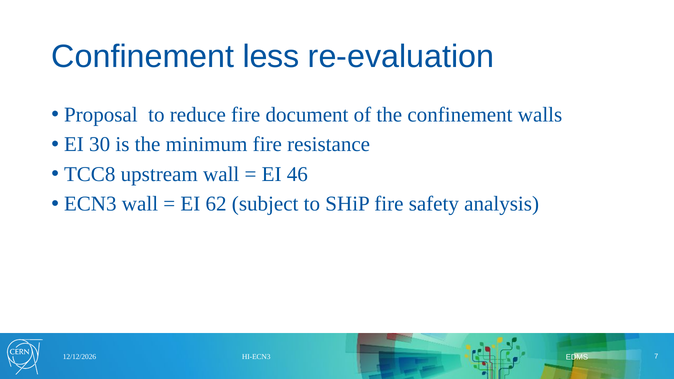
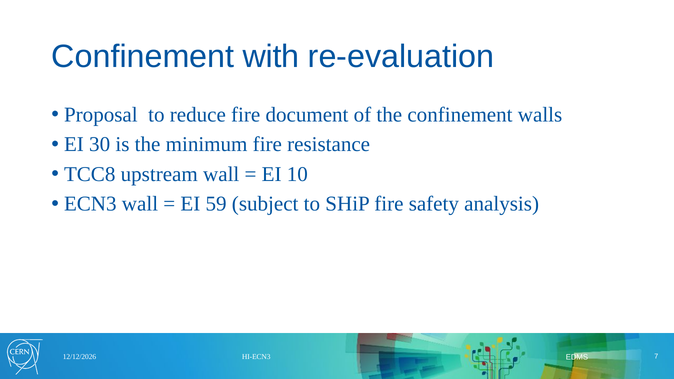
less: less -> with
46: 46 -> 10
62: 62 -> 59
